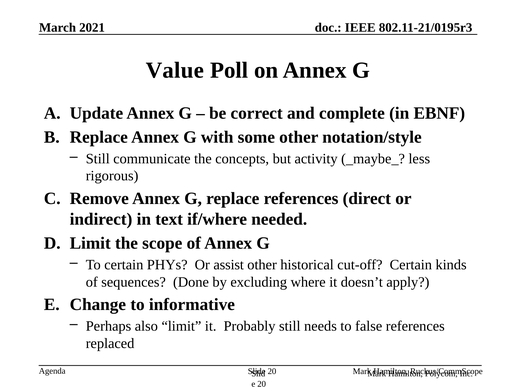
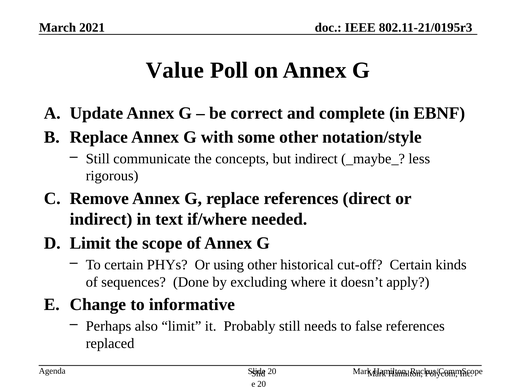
but activity: activity -> indirect
assist: assist -> using
